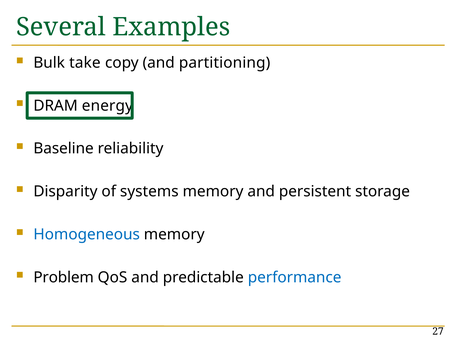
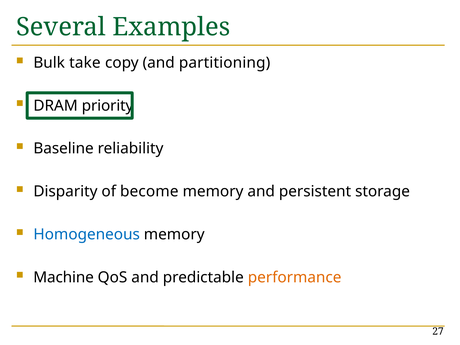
energy: energy -> priority
systems: systems -> become
Problem: Problem -> Machine
performance colour: blue -> orange
